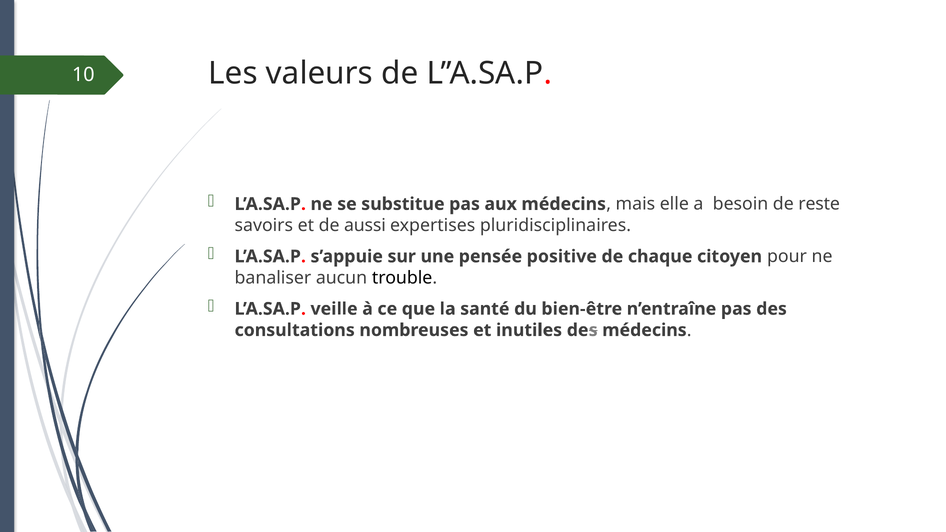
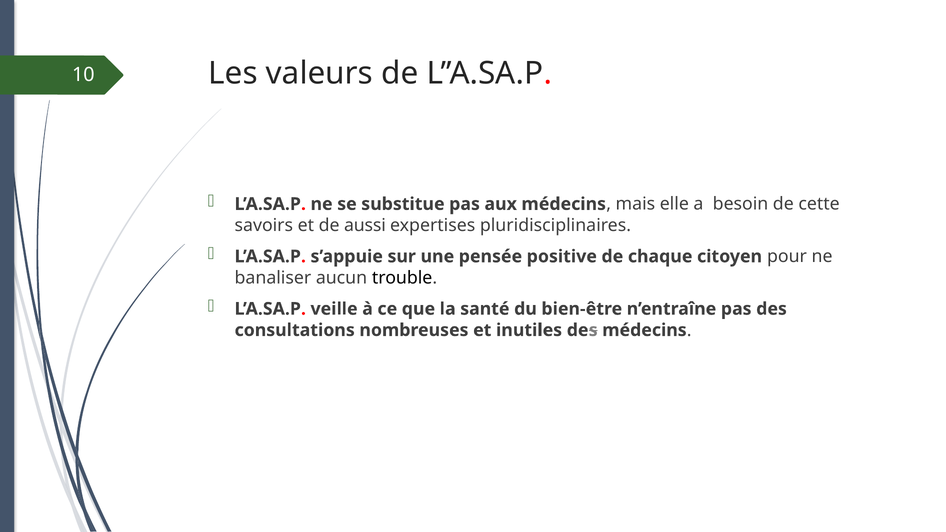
reste: reste -> cette
